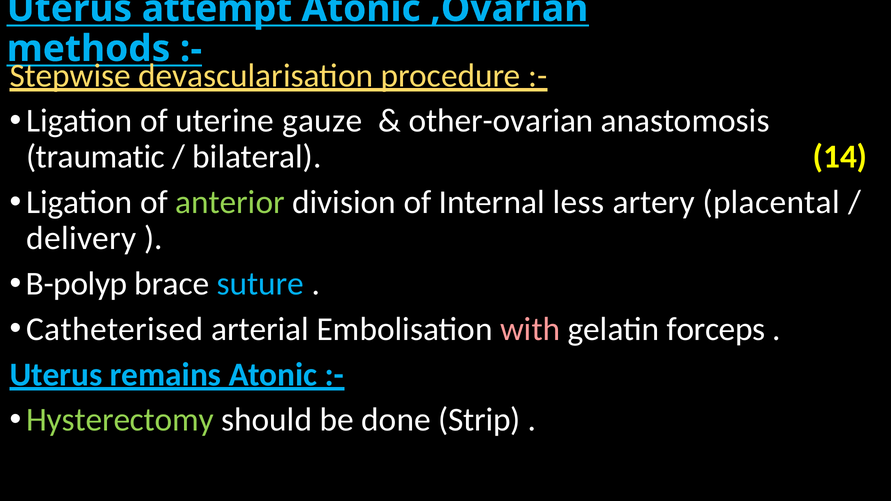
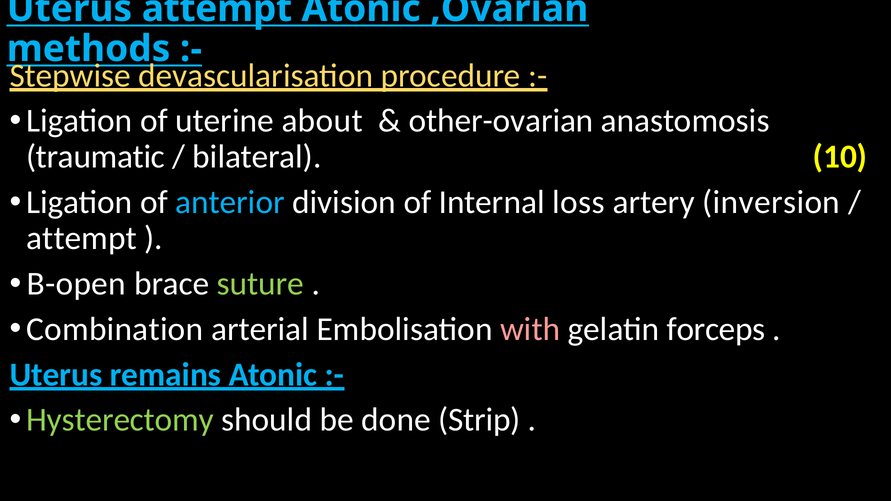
gauze: gauze -> about
14: 14 -> 10
anterior colour: light green -> light blue
less: less -> loss
placental: placental -> inversion
delivery at (81, 238): delivery -> attempt
B-polyp: B-polyp -> B-open
suture colour: light blue -> light green
Catheterised: Catheterised -> Combination
